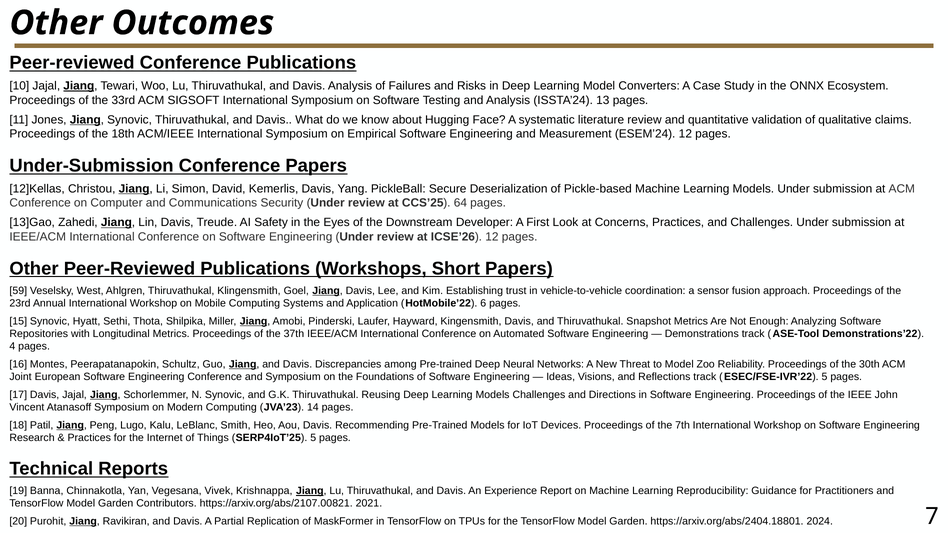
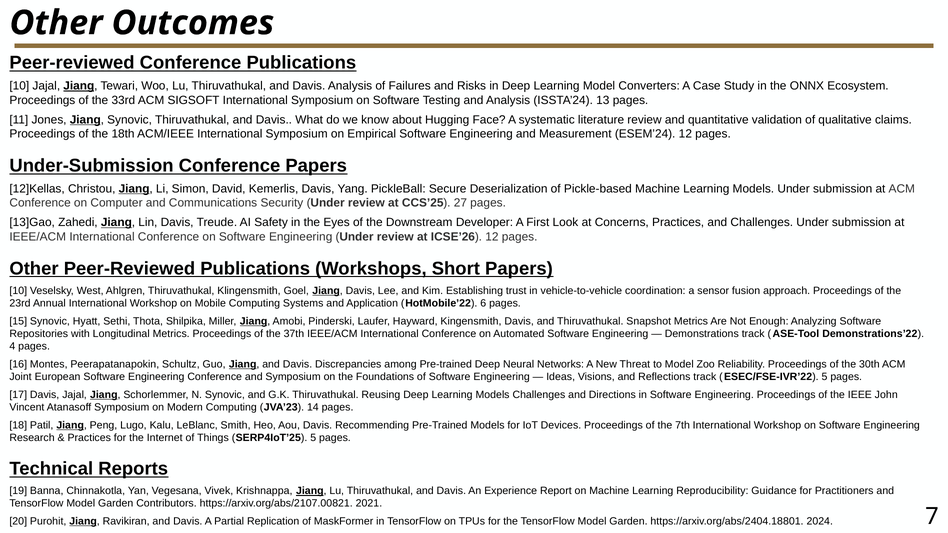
64: 64 -> 27
59 at (18, 291): 59 -> 10
